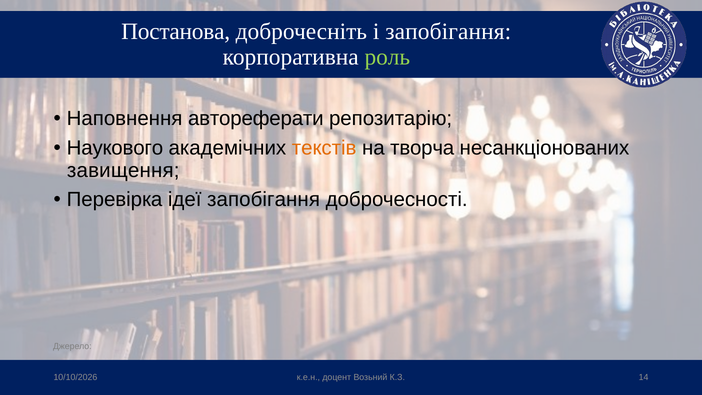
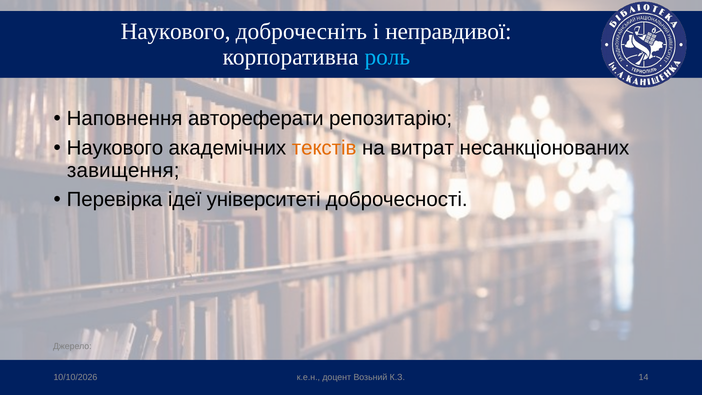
Постанова at (176, 32): Постанова -> Наукового
і запобігання: запобігання -> неправдивої
роль colour: light green -> light blue
творча: творча -> витрат
ідеї запобігання: запобігання -> університеті
